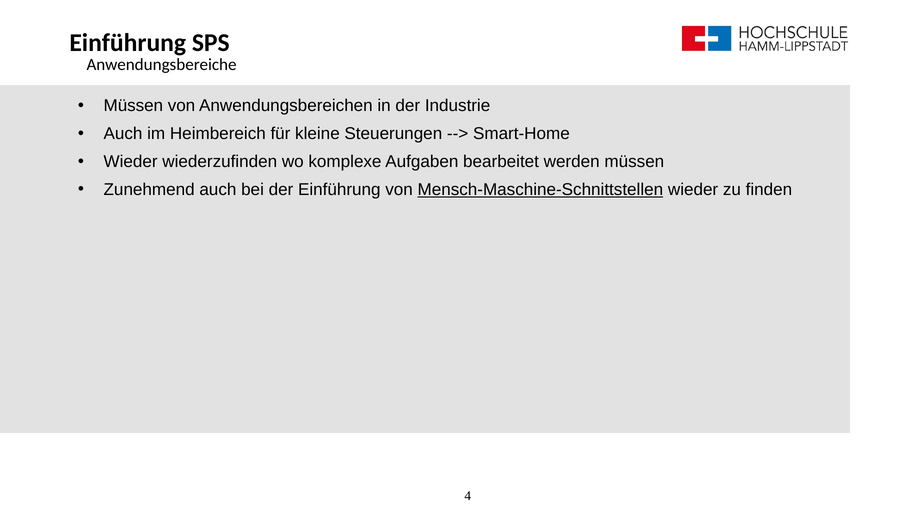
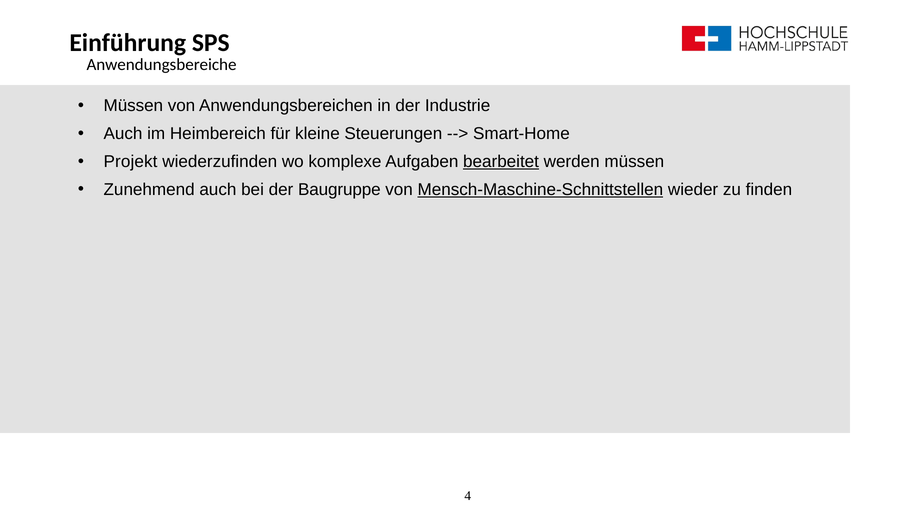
Wieder at (131, 162): Wieder -> Projekt
bearbeitet underline: none -> present
der Einführung: Einführung -> Baugruppe
